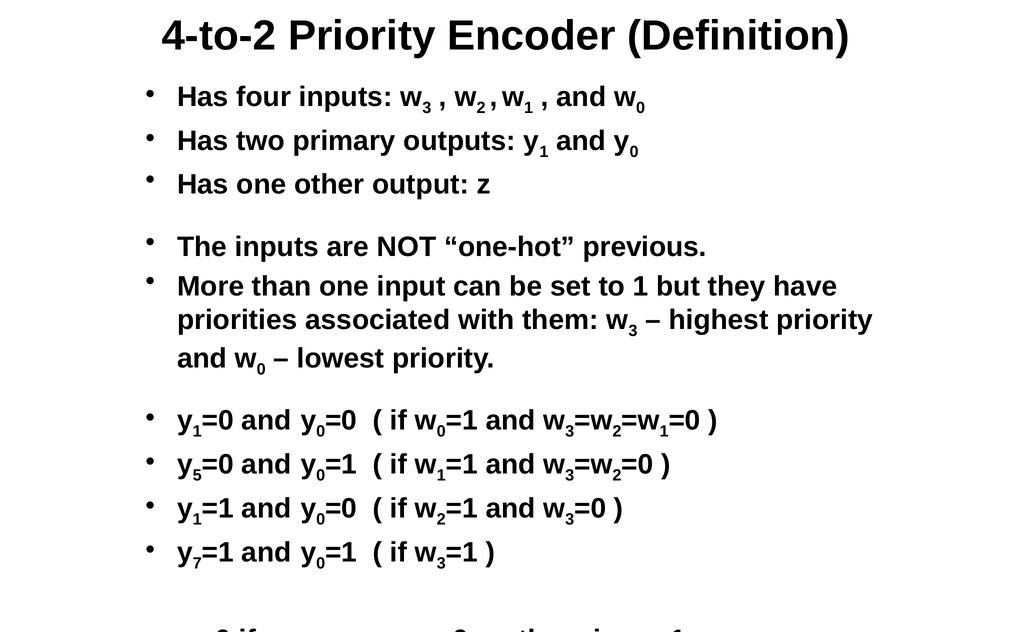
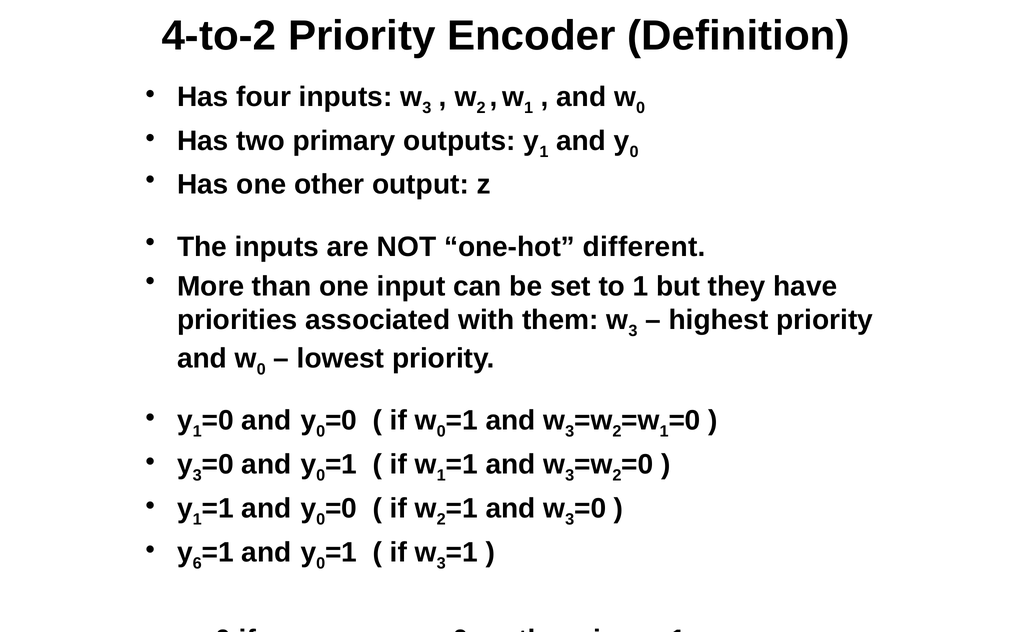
previous: previous -> different
5 at (197, 476): 5 -> 3
7: 7 -> 6
